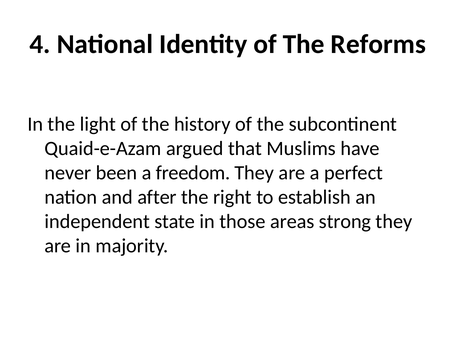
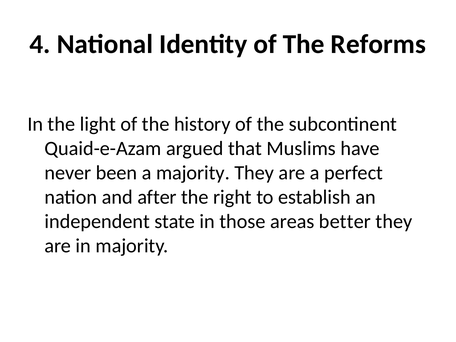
a freedom: freedom -> majority
strong: strong -> better
